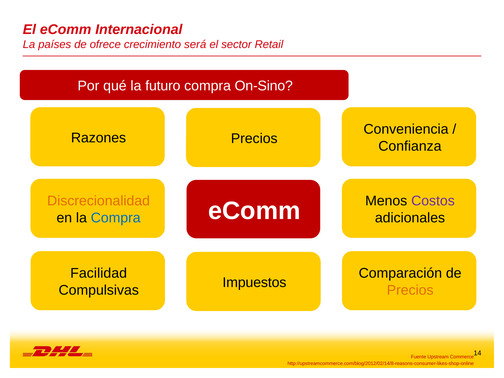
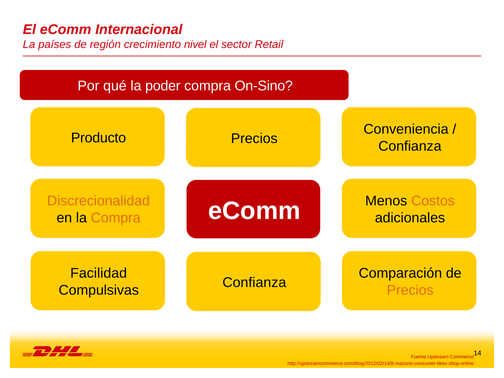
ofrece: ofrece -> región
será: será -> nivel
futuro: futuro -> poder
Razones: Razones -> Producto
Compra at (116, 218) colour: blue -> orange
Costos colour: purple -> orange
Impuestos at (254, 282): Impuestos -> Confianza
